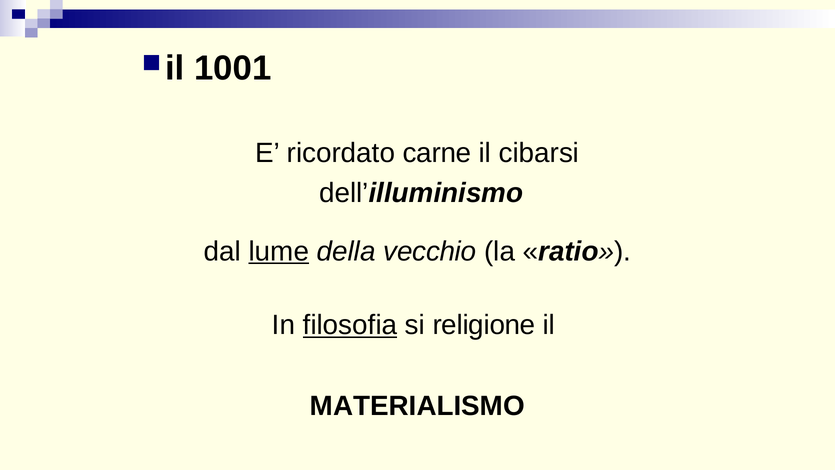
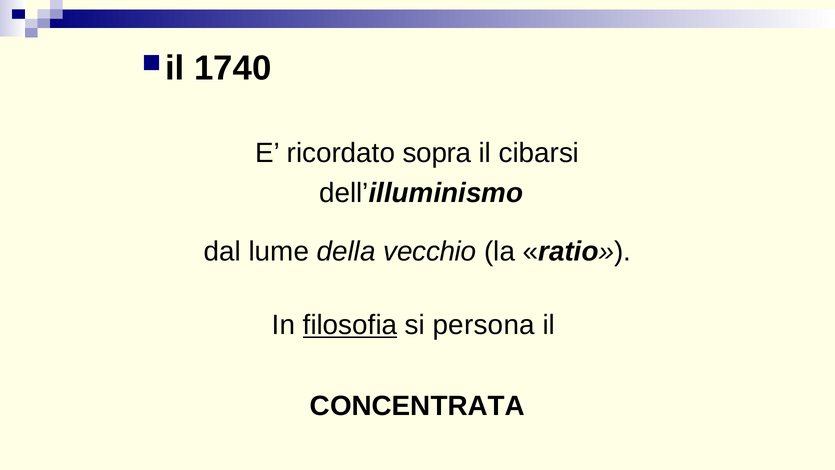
1001: 1001 -> 1740
carne: carne -> sopra
lume underline: present -> none
religione: religione -> persona
MATERIALISMO: MATERIALISMO -> CONCENTRATA
